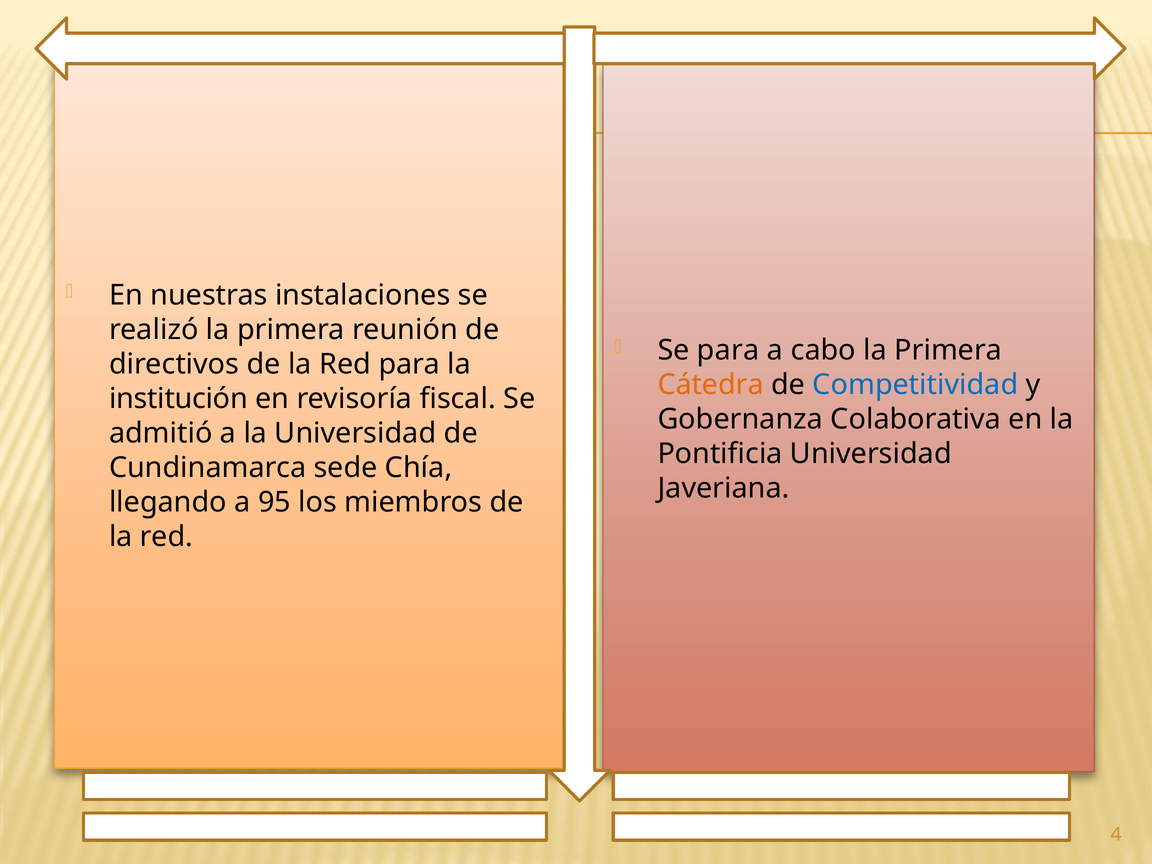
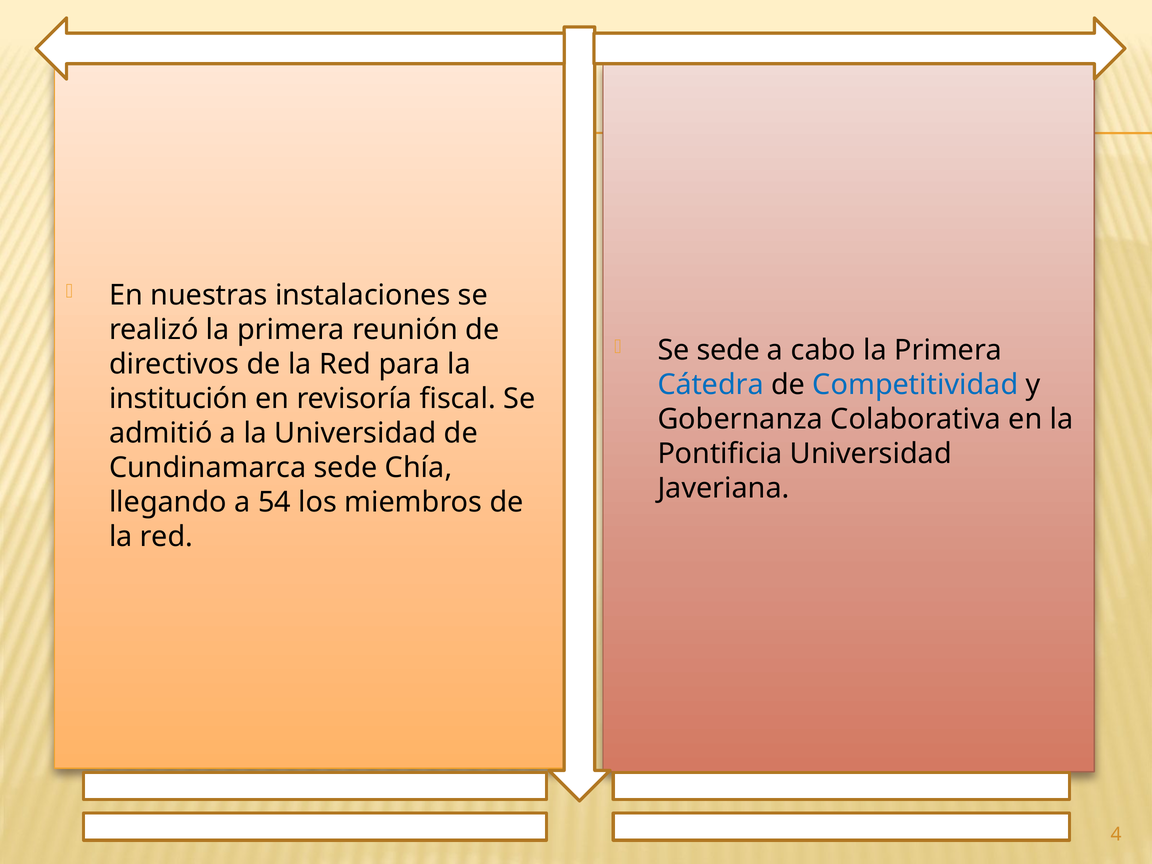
Se para: para -> sede
Cátedra colour: orange -> blue
95: 95 -> 54
